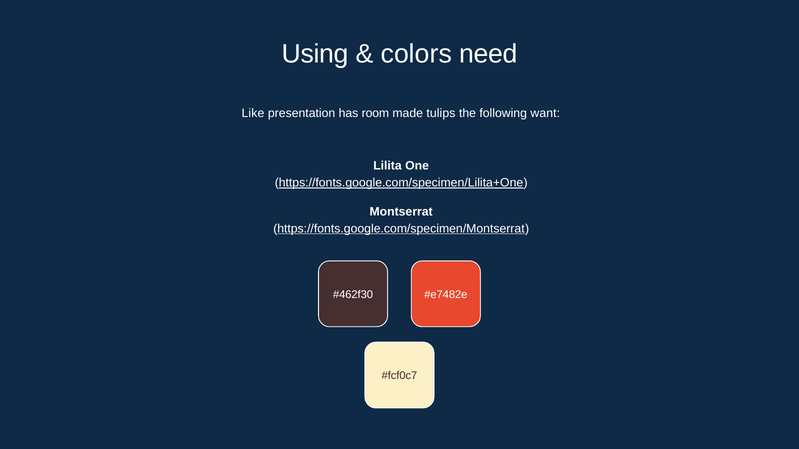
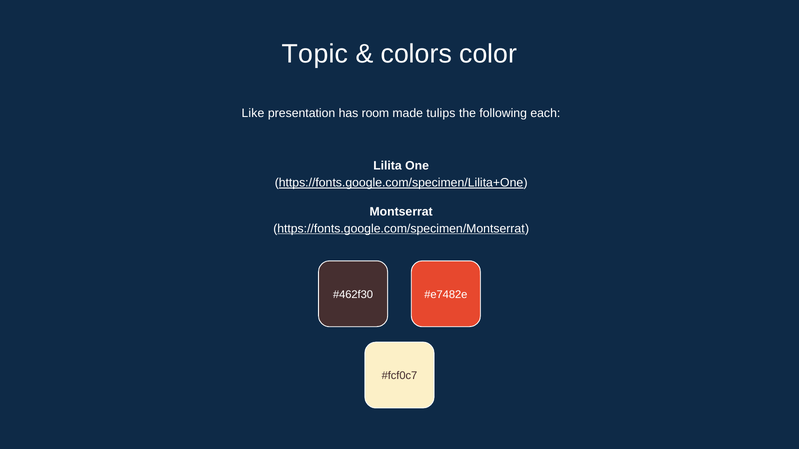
Using: Using -> Topic
need: need -> color
want: want -> each
